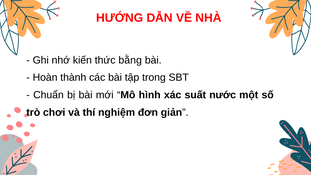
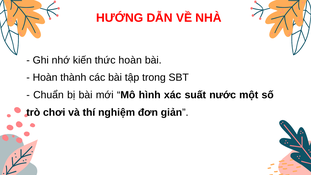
thức bằng: bằng -> hoàn
